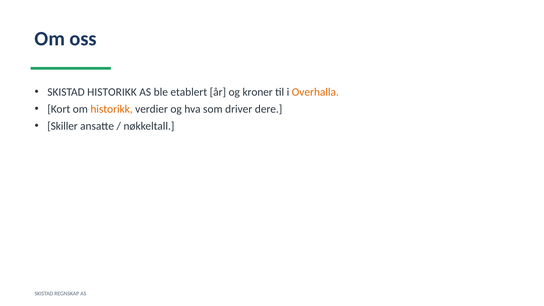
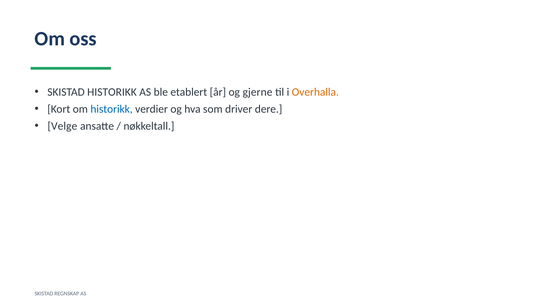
kroner: kroner -> gjerne
historikk at (112, 109) colour: orange -> blue
Skiller: Skiller -> Velge
